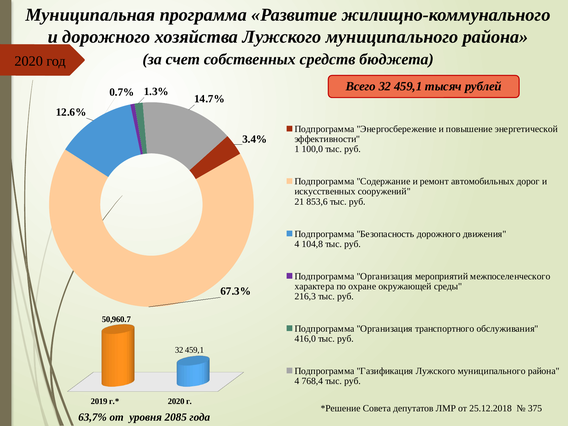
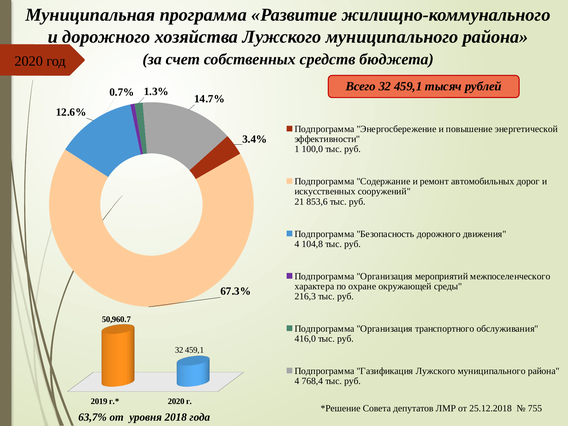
375: 375 -> 755
2085: 2085 -> 2018
